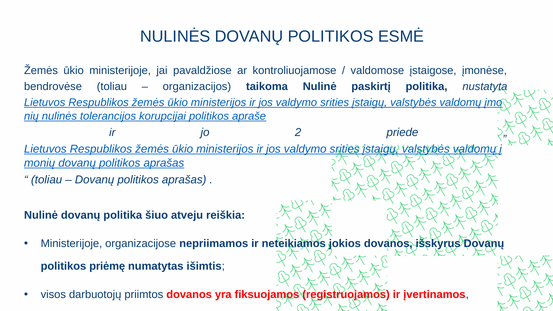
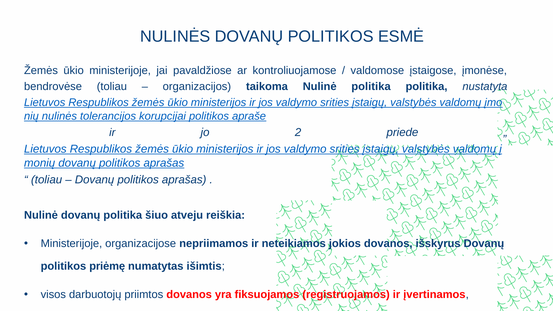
Nulinė paskirtį: paskirtį -> politika
